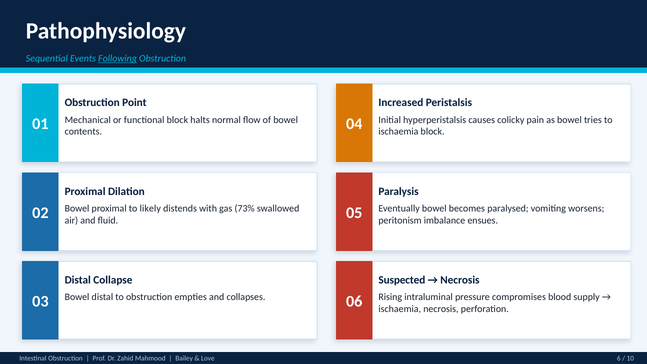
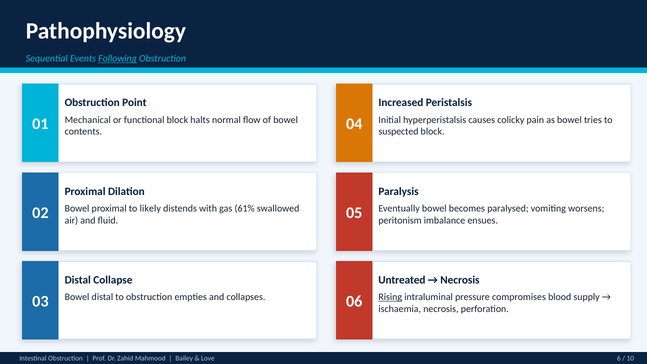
ischaemia at (398, 132): ischaemia -> suspected
73%: 73% -> 61%
Suspected: Suspected -> Untreated
Rising underline: none -> present
